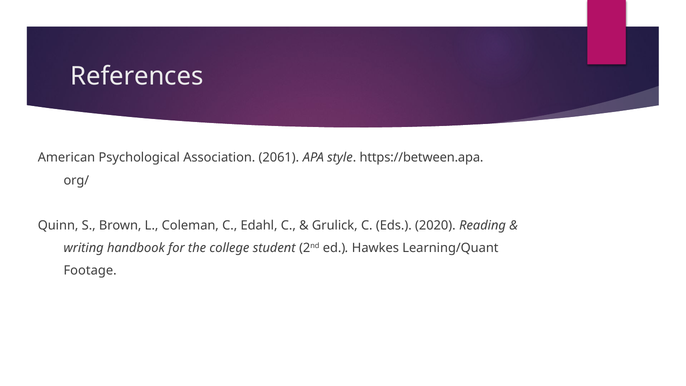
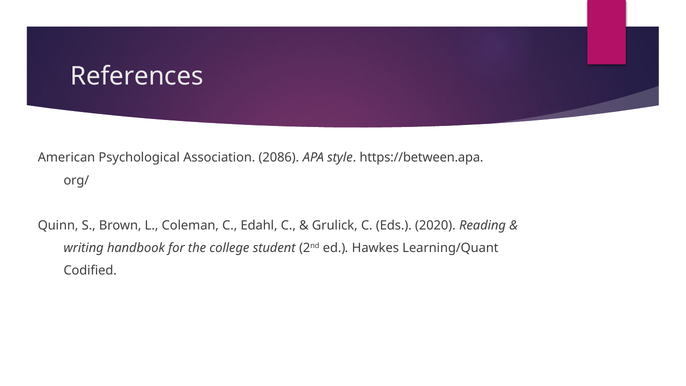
2061: 2061 -> 2086
Footage: Footage -> Codified
